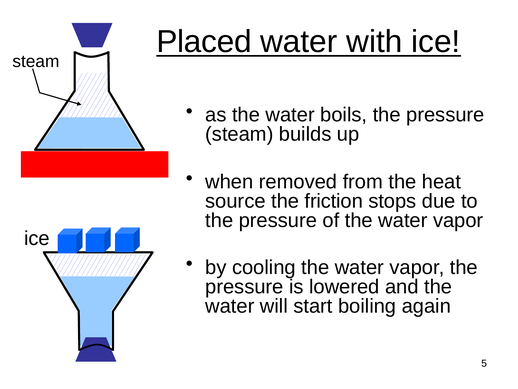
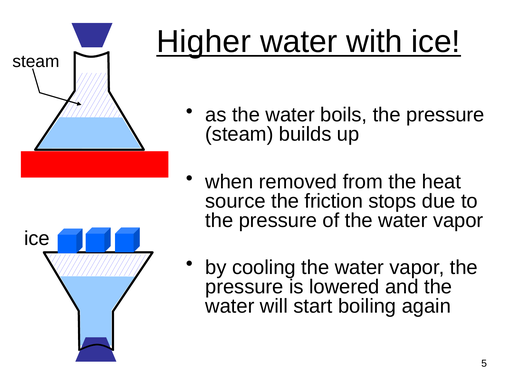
Placed: Placed -> Higher
